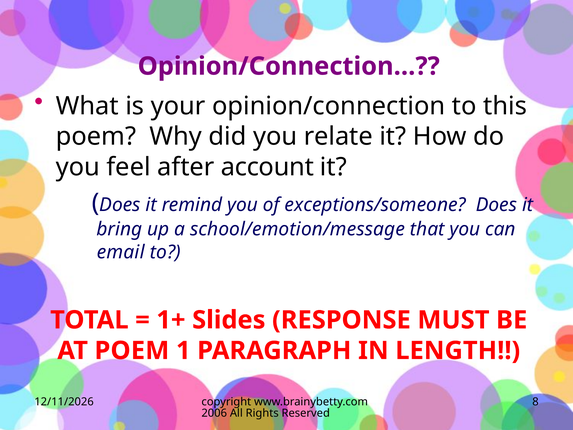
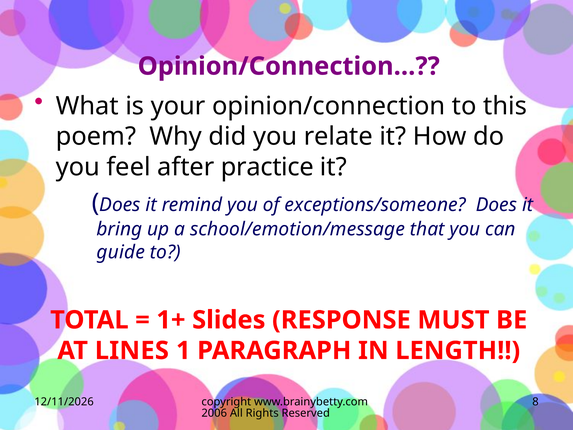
account: account -> practice
email: email -> guide
AT POEM: POEM -> LINES
